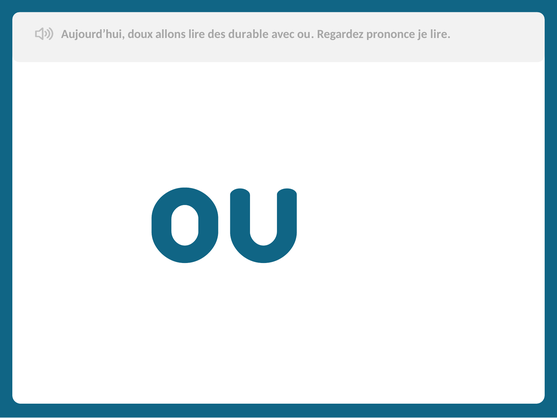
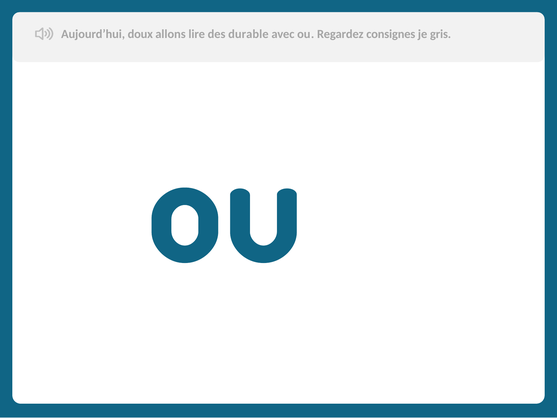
prononce: prononce -> consignes
je lire: lire -> gris
